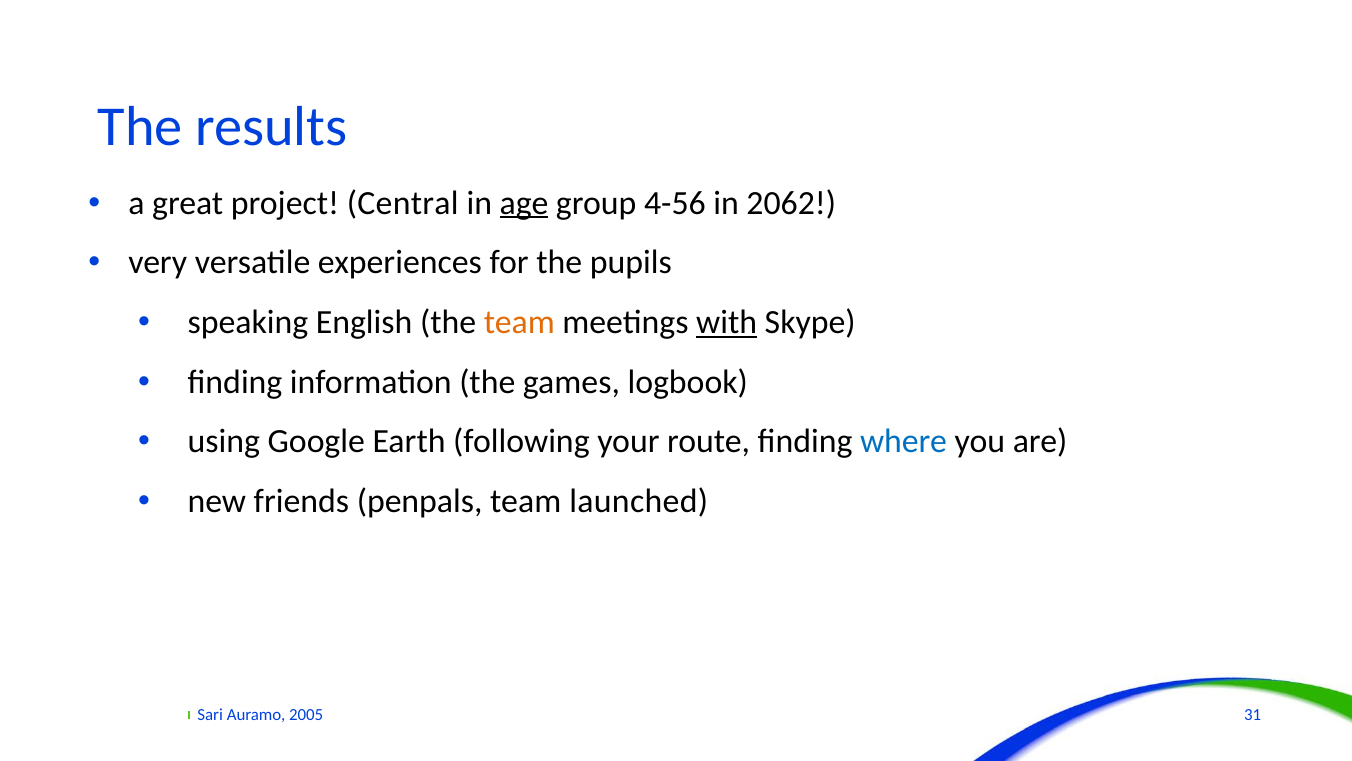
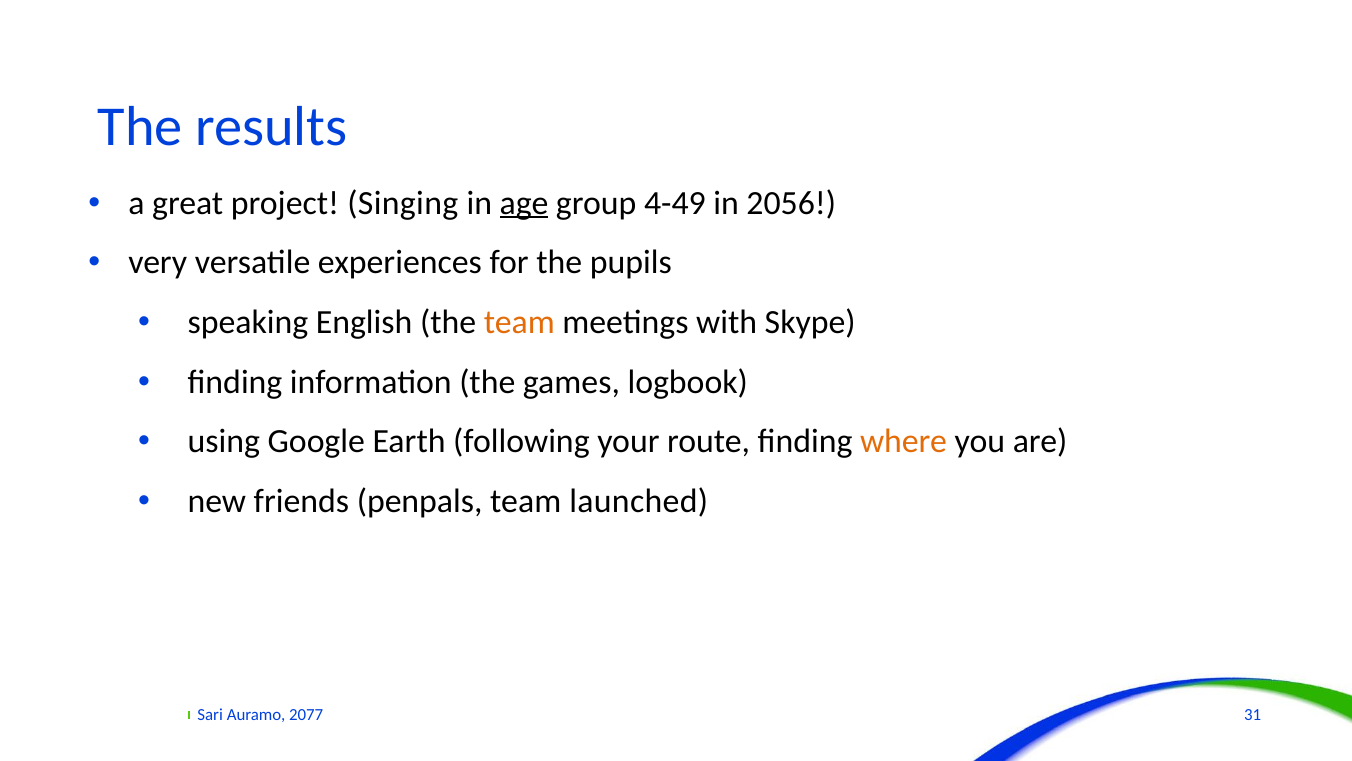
Central: Central -> Singing
4-56: 4-56 -> 4-49
2062: 2062 -> 2056
with underline: present -> none
where colour: blue -> orange
2005: 2005 -> 2077
